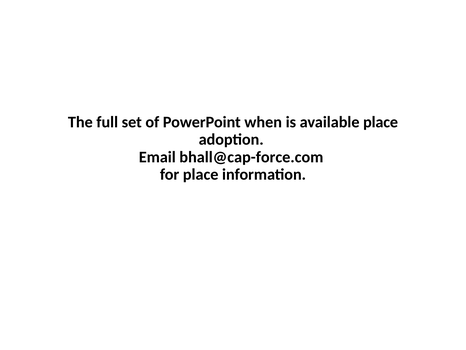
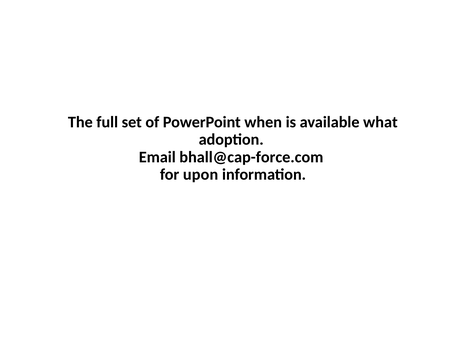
available place: place -> what
for place: place -> upon
